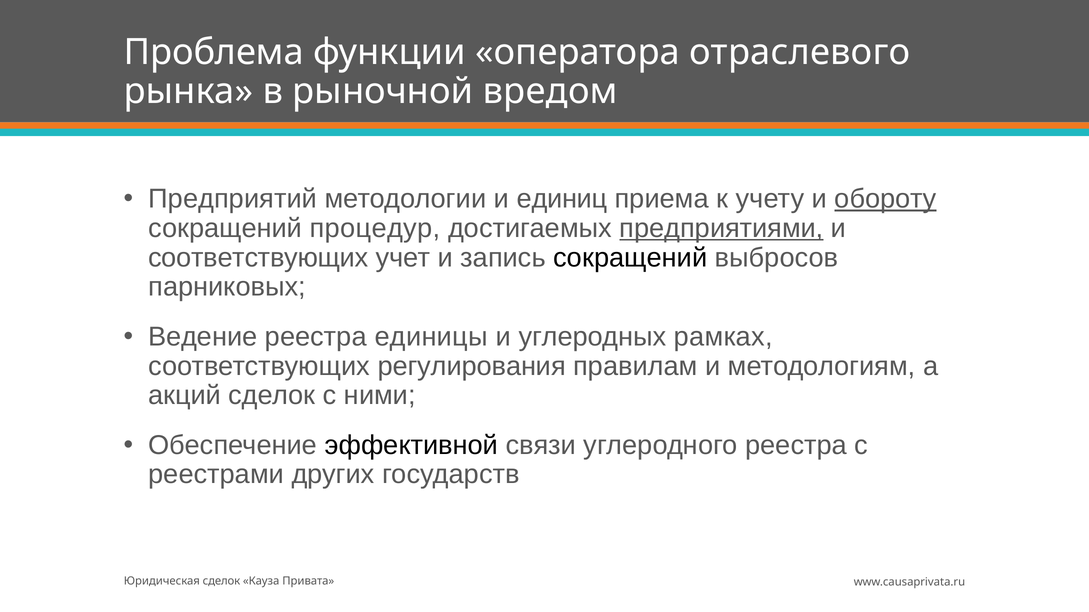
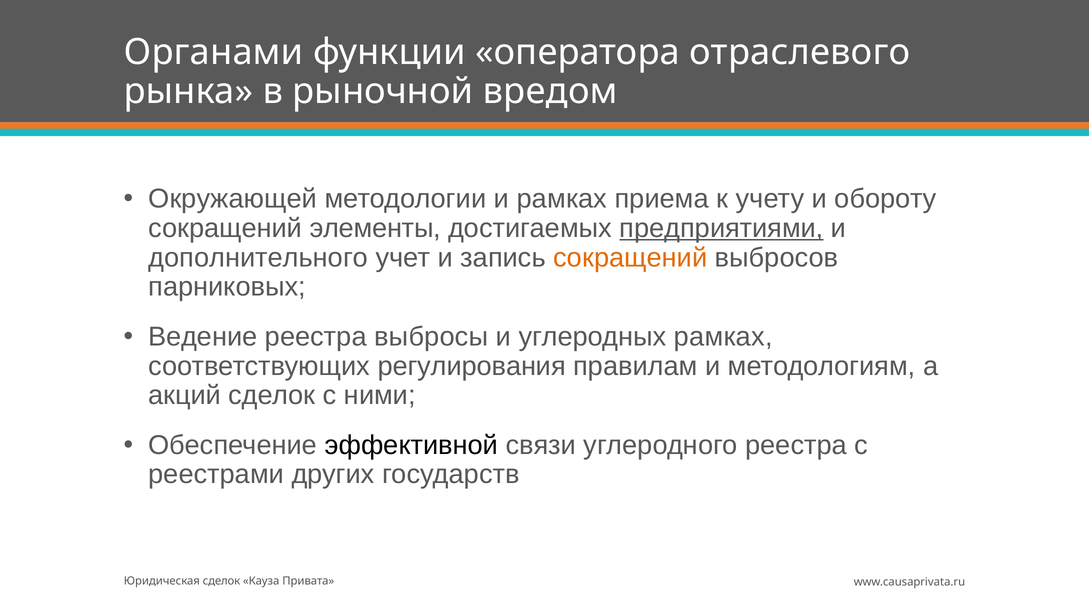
Проблема: Проблема -> Органами
Предприятий: Предприятий -> Окружающей
и единиц: единиц -> рамках
обороту underline: present -> none
процедур: процедур -> элементы
соответствующих at (258, 258): соответствующих -> дополнительного
сокращений at (630, 258) colour: black -> orange
единицы: единицы -> выбросы
